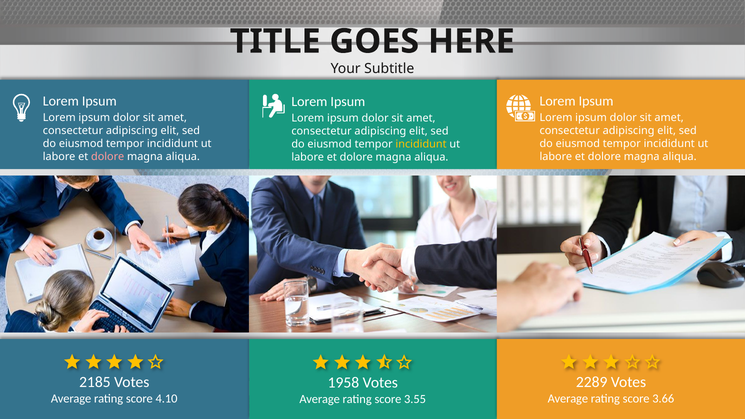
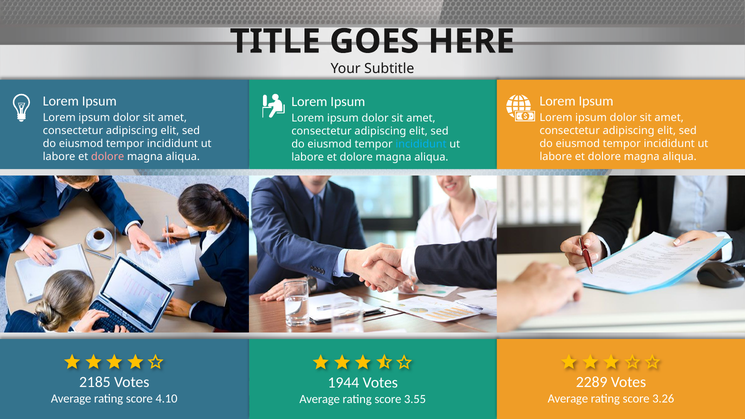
incididunt at (421, 144) colour: yellow -> light blue
1958: 1958 -> 1944
3.66: 3.66 -> 3.26
